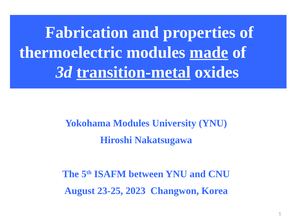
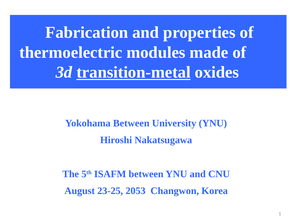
made underline: present -> none
Yokohama Modules: Modules -> Between
2023: 2023 -> 2053
